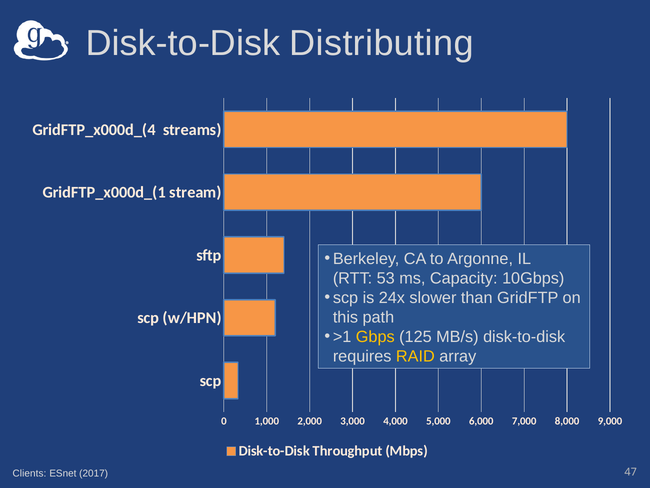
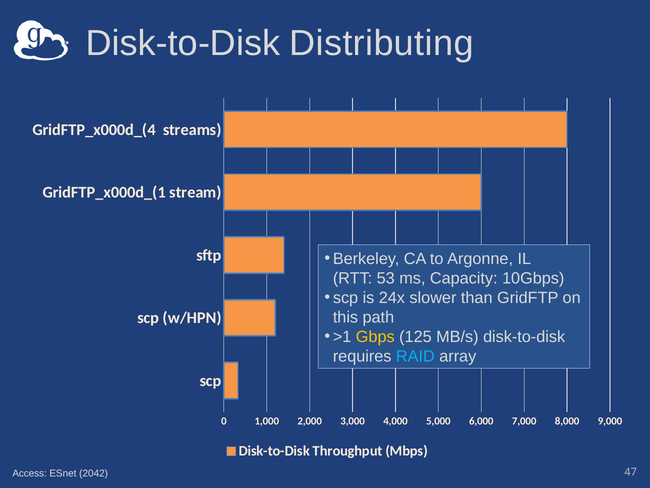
RAID colour: yellow -> light blue
Clients: Clients -> Access
2017: 2017 -> 2042
